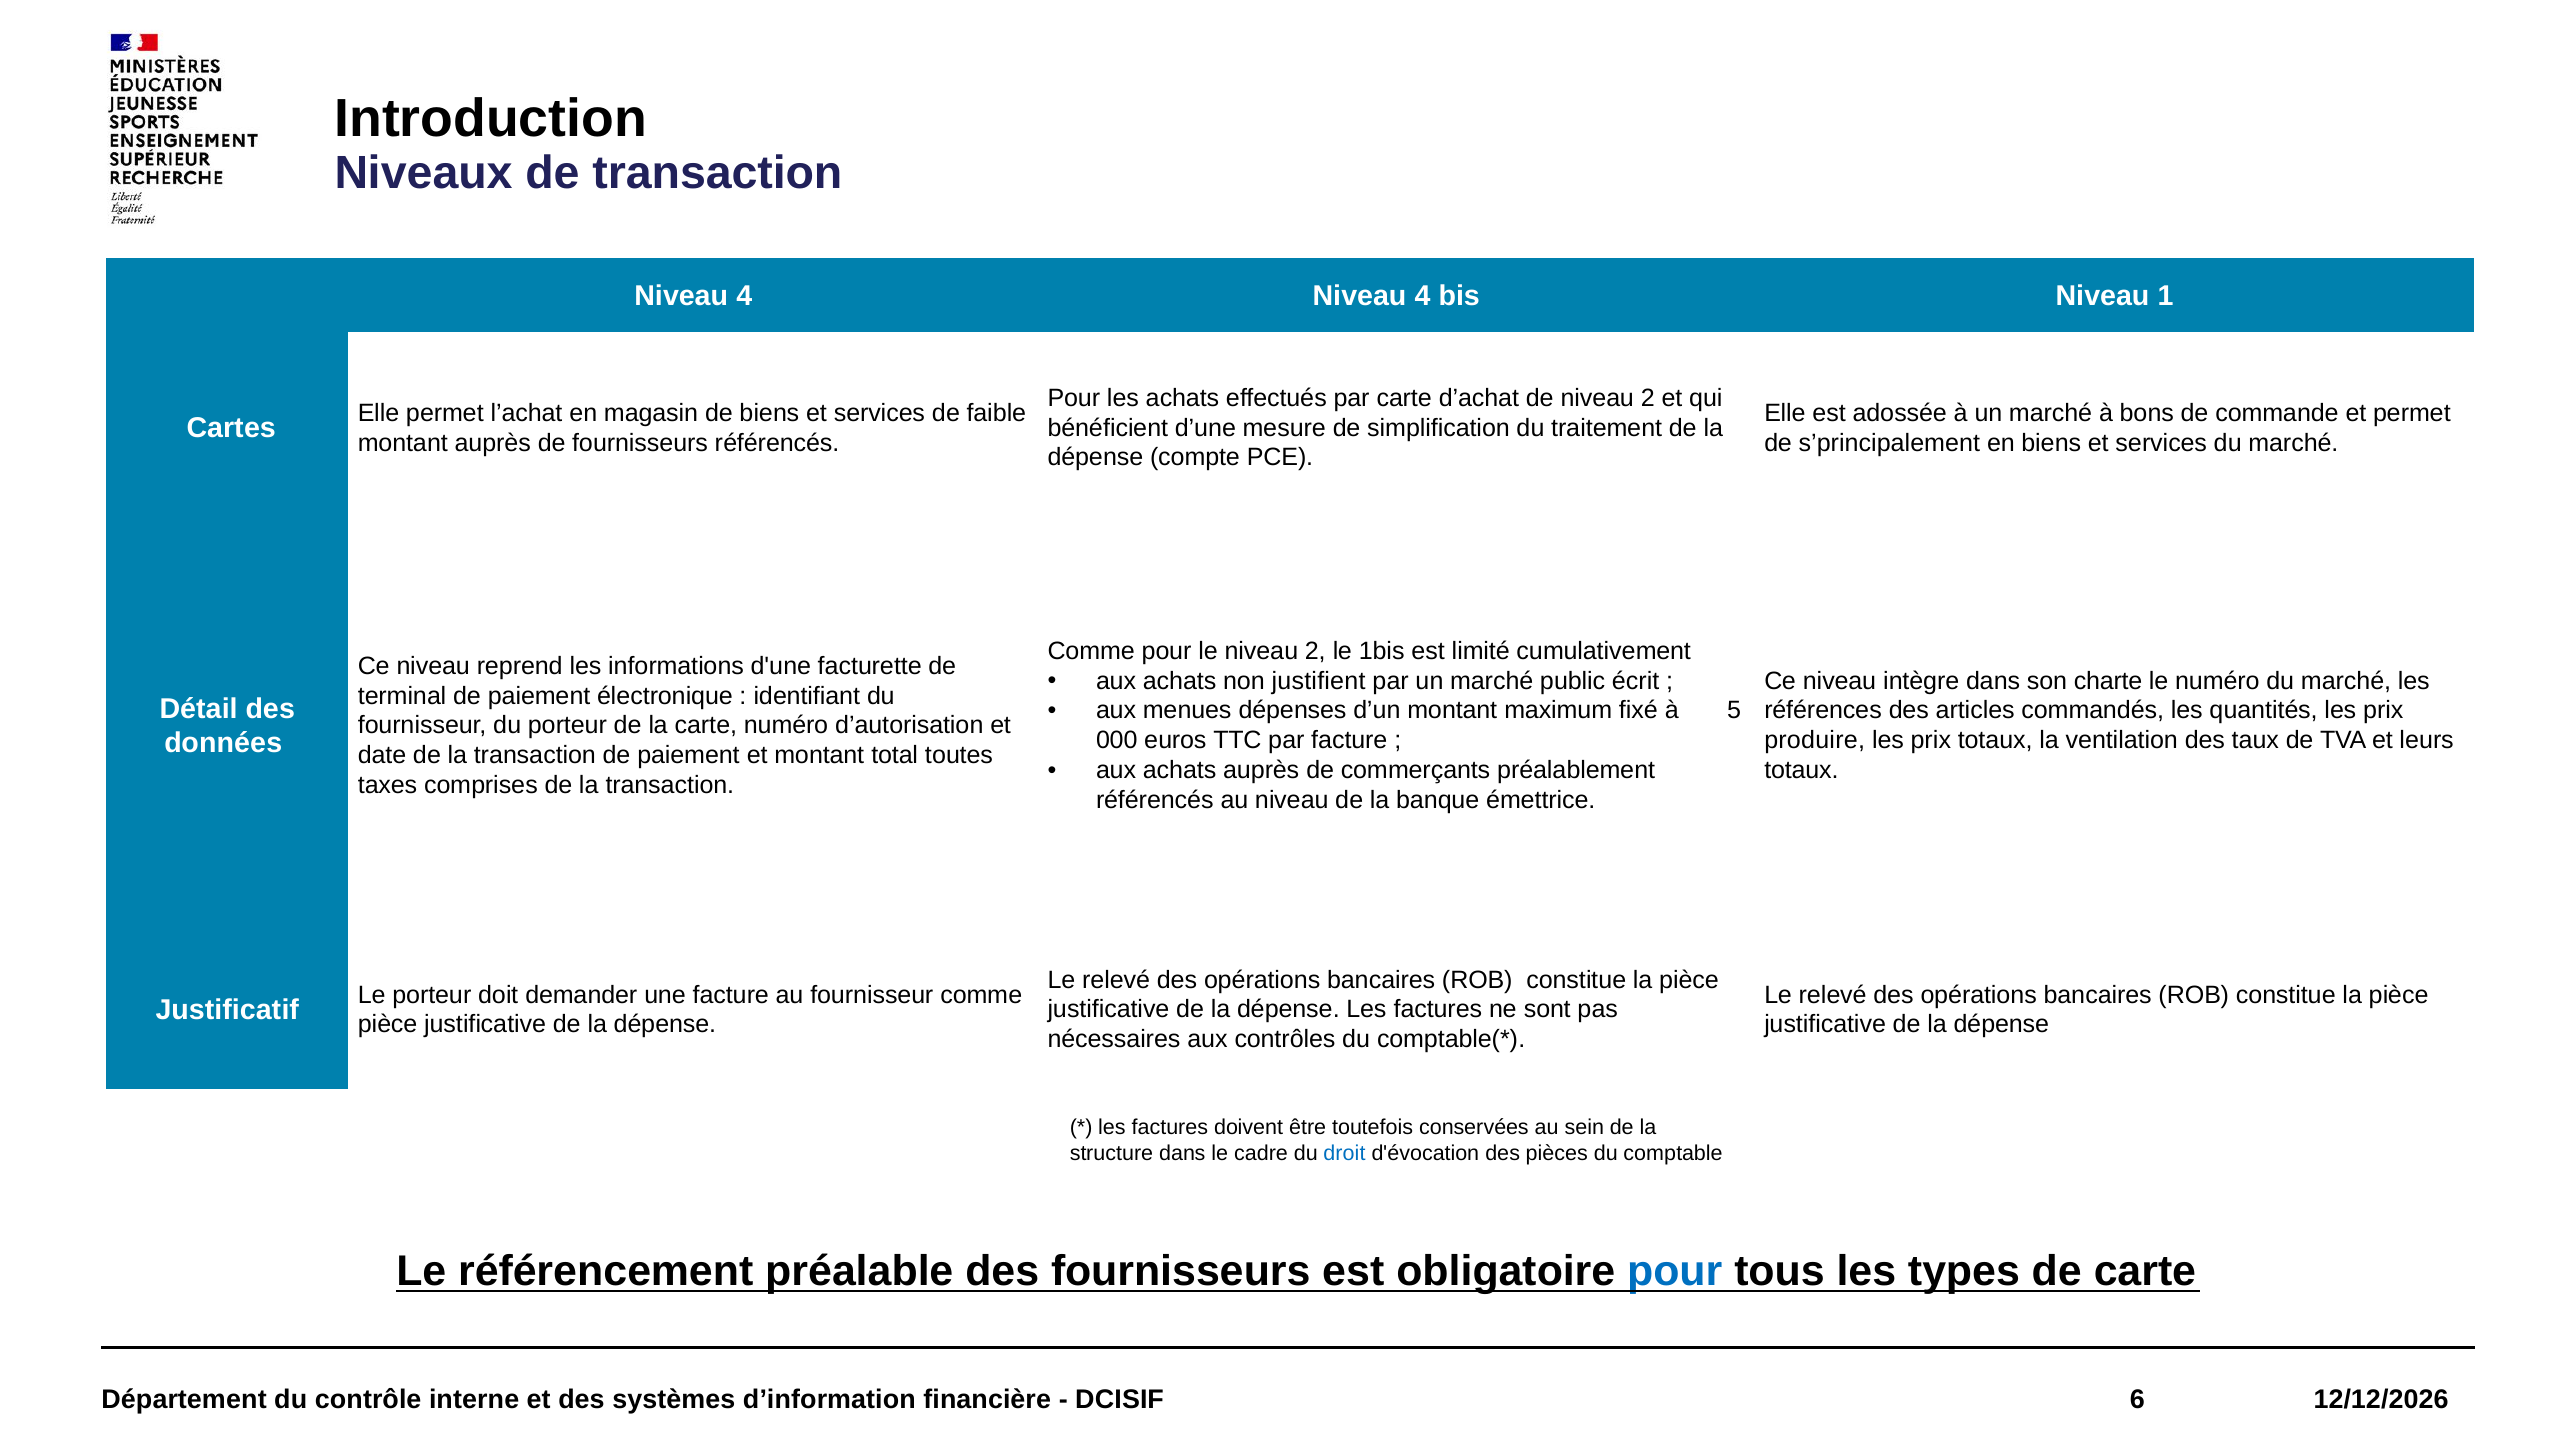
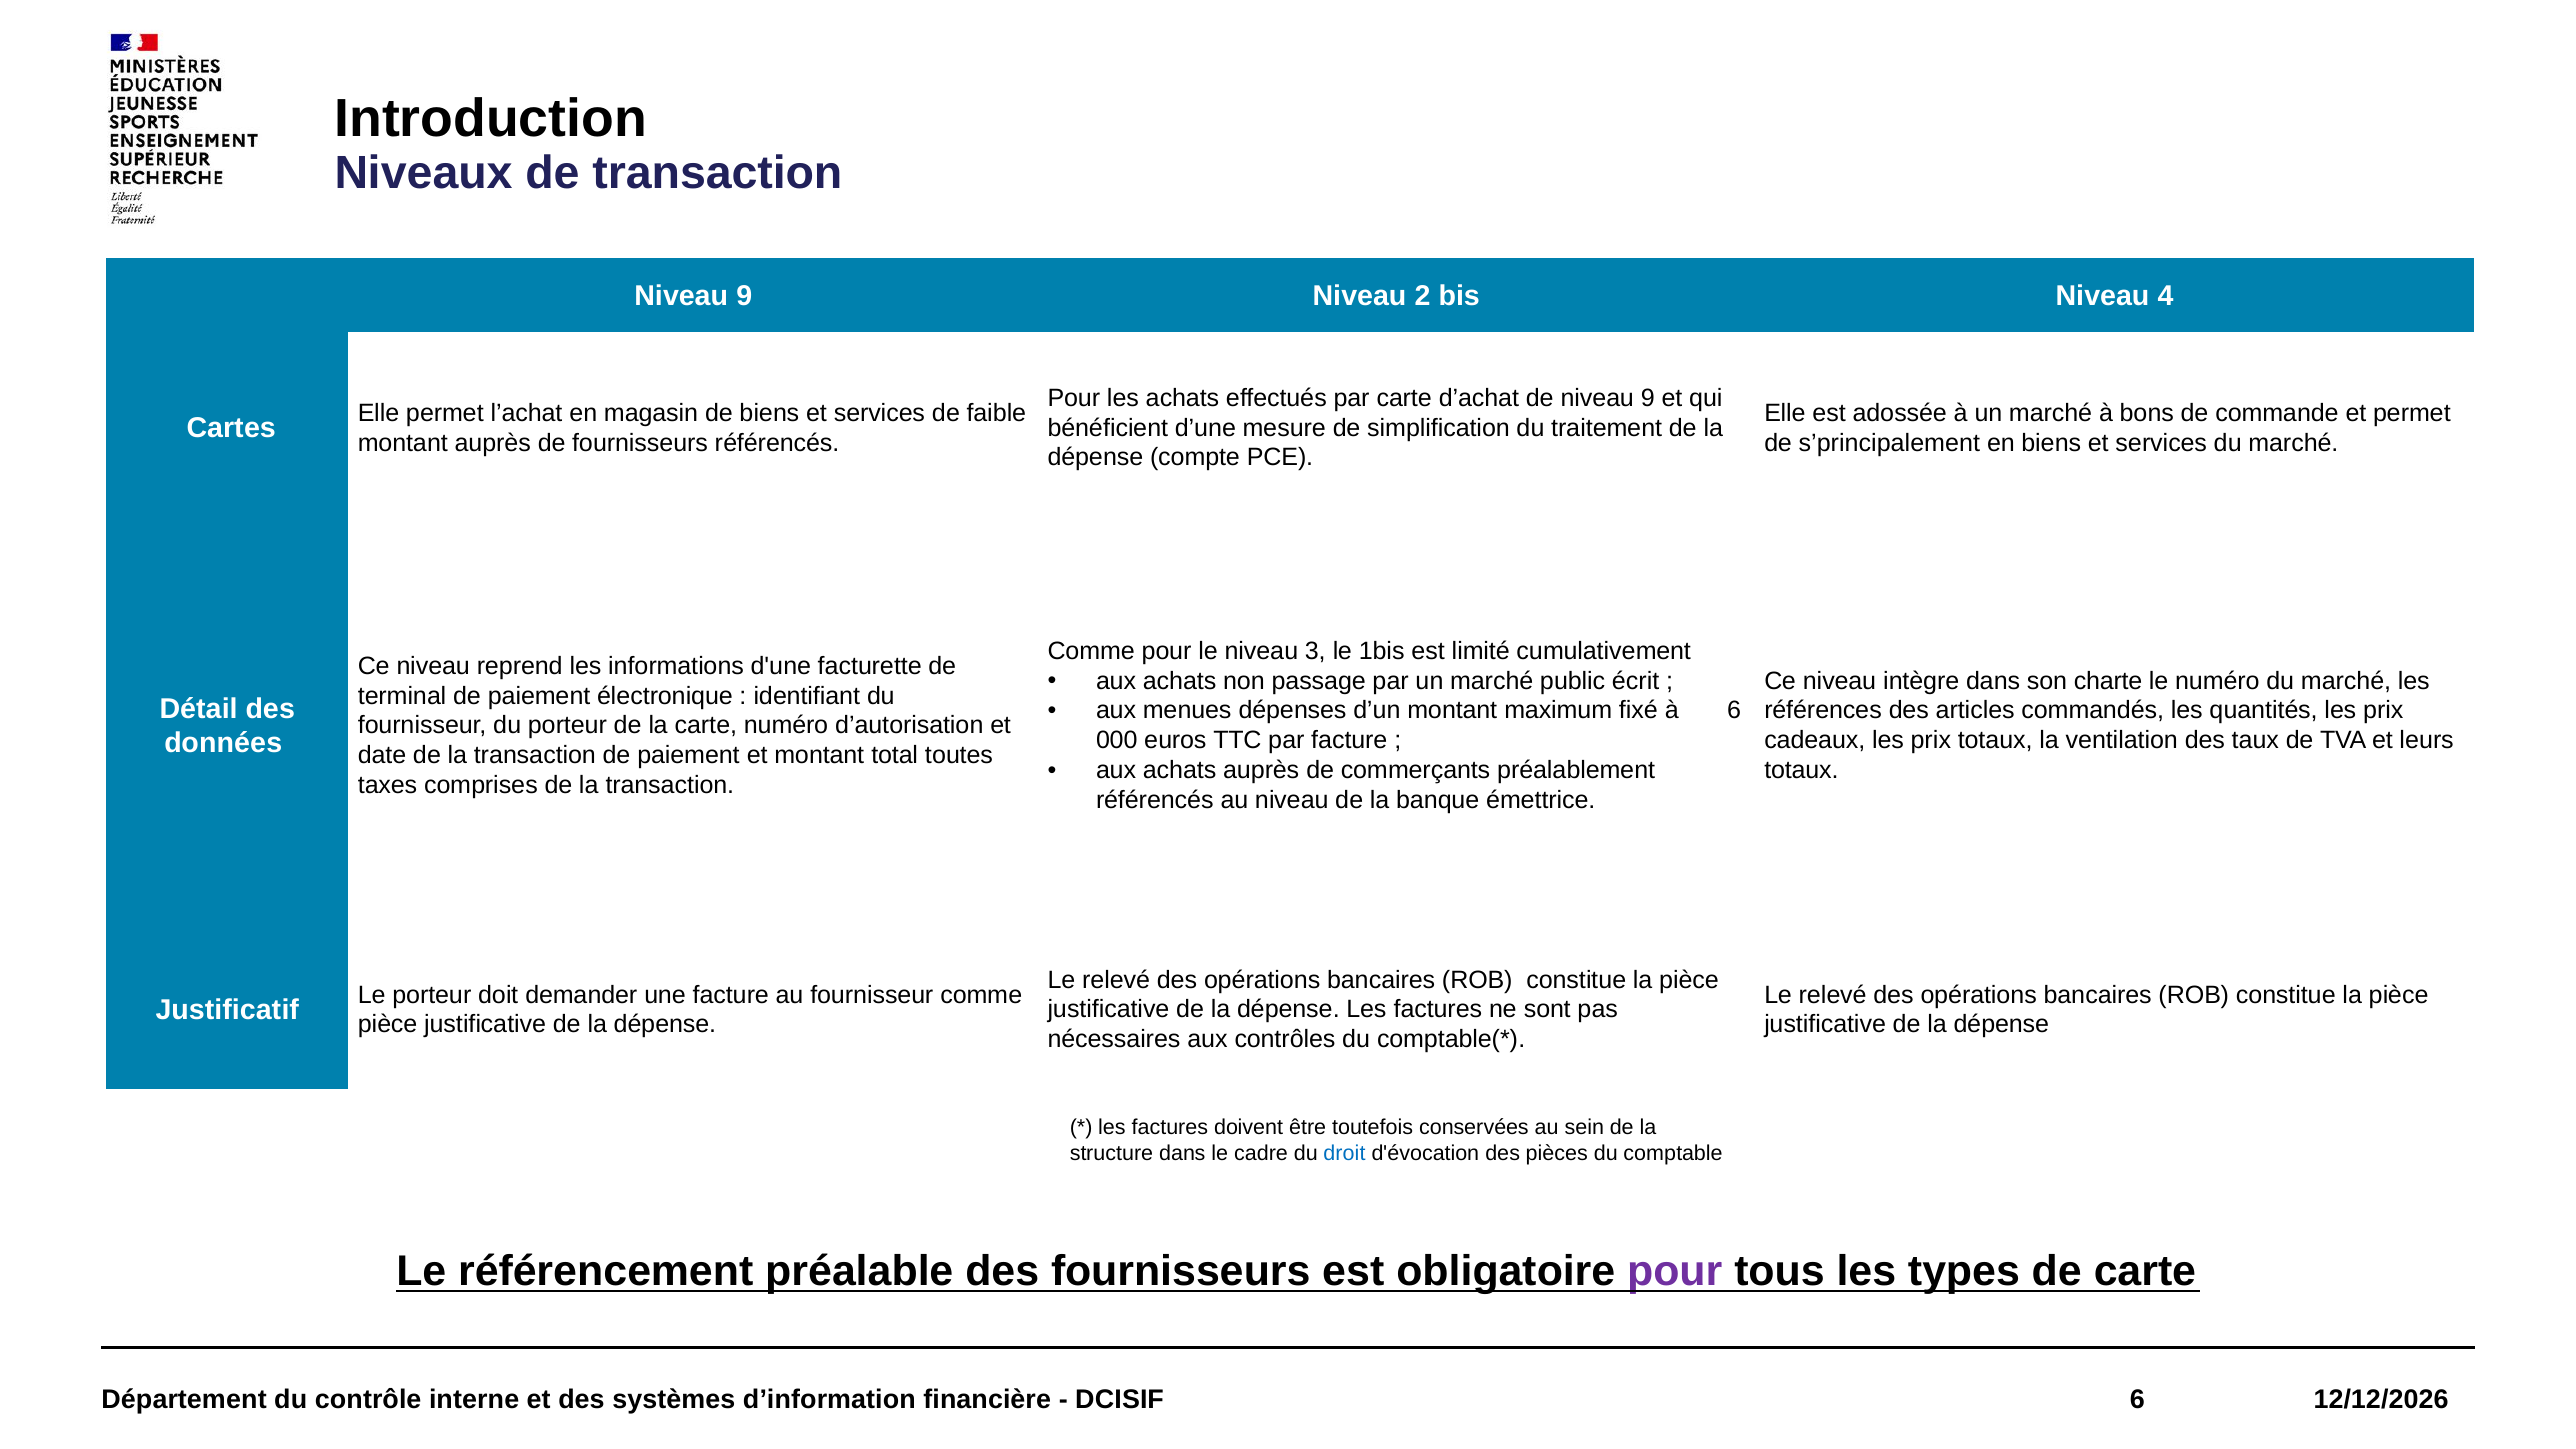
4 at (744, 297): 4 -> 9
4 at (1423, 297): 4 -> 2
1: 1 -> 4
de niveau 2: 2 -> 9
le niveau 2: 2 -> 3
justifient: justifient -> passage
à 5: 5 -> 6
produire: produire -> cadeaux
pour at (1675, 1272) colour: blue -> purple
